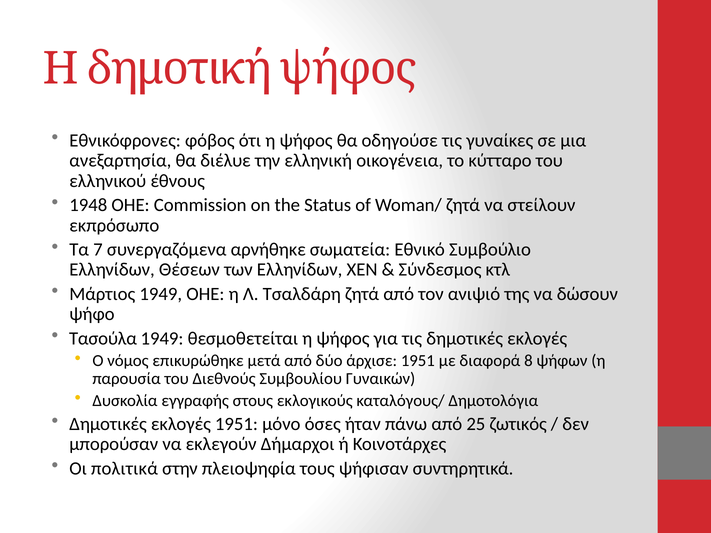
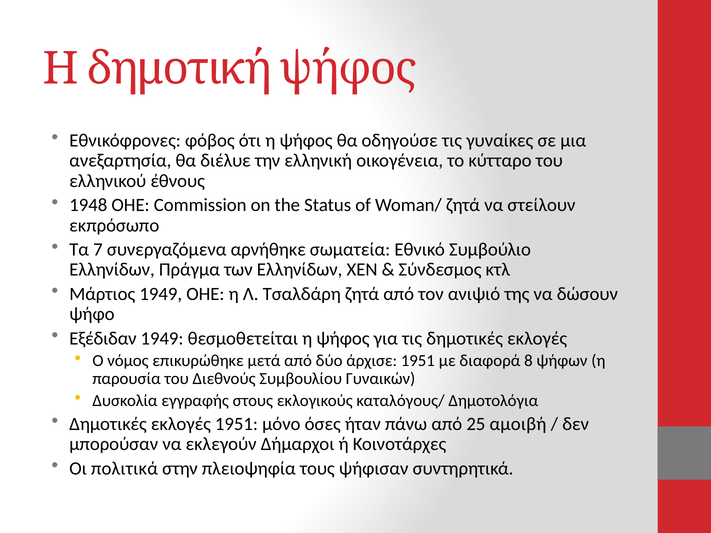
Θέσεων: Θέσεων -> Πράγμα
Τασούλα: Τασούλα -> Εξέδιδαν
ζωτικός: ζωτικός -> αμοιβή
